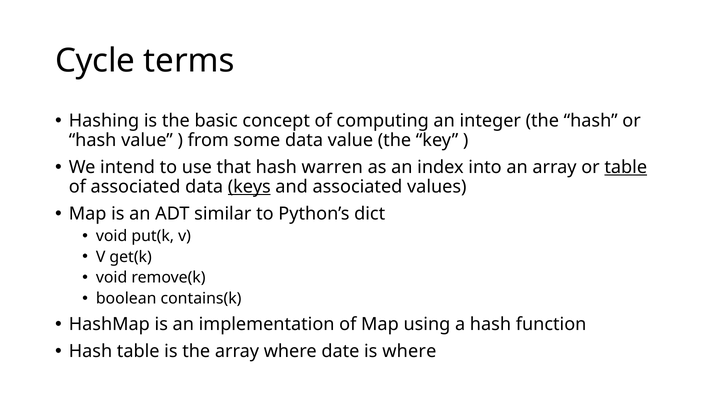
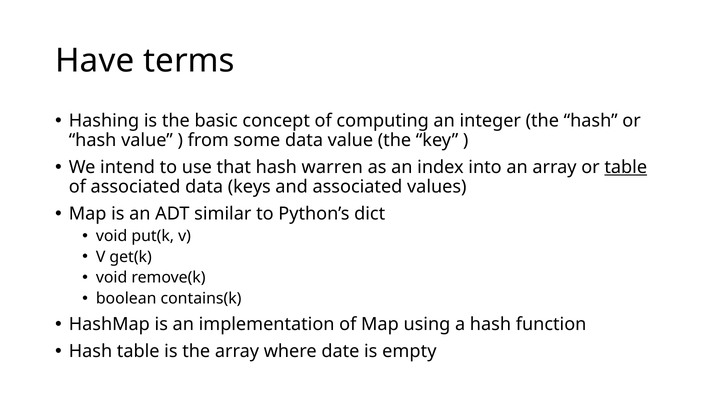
Cycle: Cycle -> Have
keys underline: present -> none
is where: where -> empty
